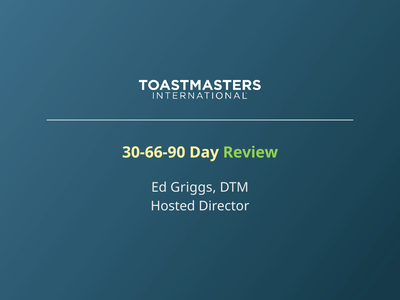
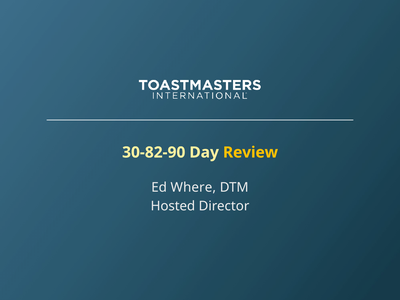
30-66-90: 30-66-90 -> 30-82-90
Review colour: light green -> yellow
Griggs: Griggs -> Where
